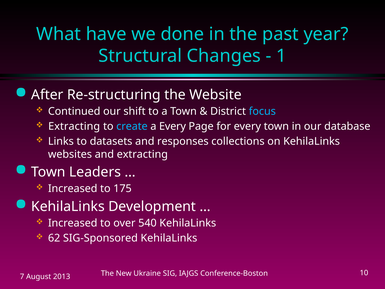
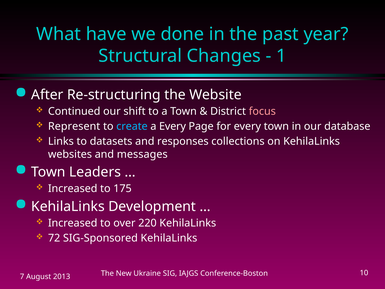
focus colour: light blue -> pink
Extracting at (74, 126): Extracting -> Represent
and extracting: extracting -> messages
540: 540 -> 220
62: 62 -> 72
